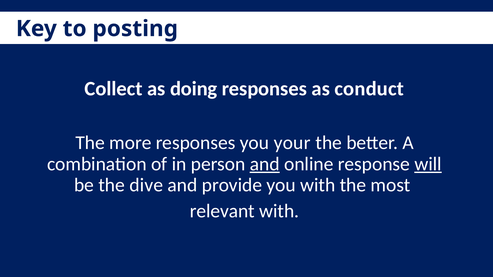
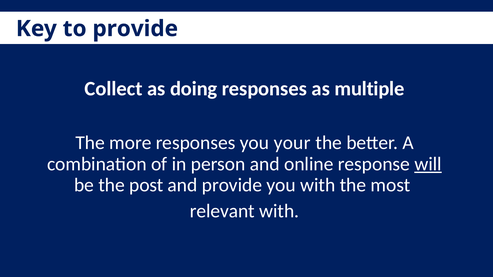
to posting: posting -> provide
conduct: conduct -> multiple
and at (265, 164) underline: present -> none
dive: dive -> post
